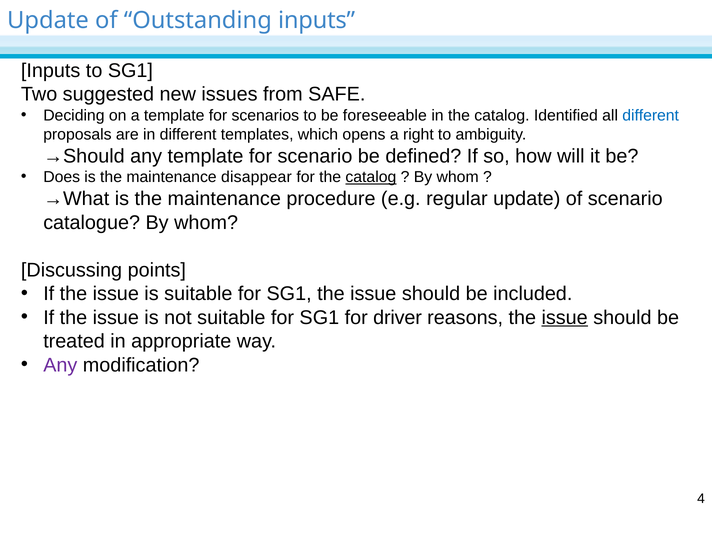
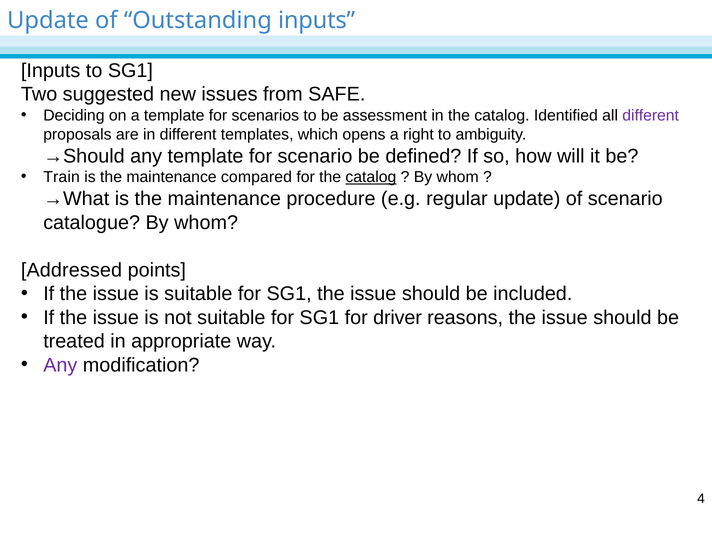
foreseeable: foreseeable -> assessment
different at (651, 115) colour: blue -> purple
Does: Does -> Train
disappear: disappear -> compared
Discussing: Discussing -> Addressed
issue at (565, 318) underline: present -> none
